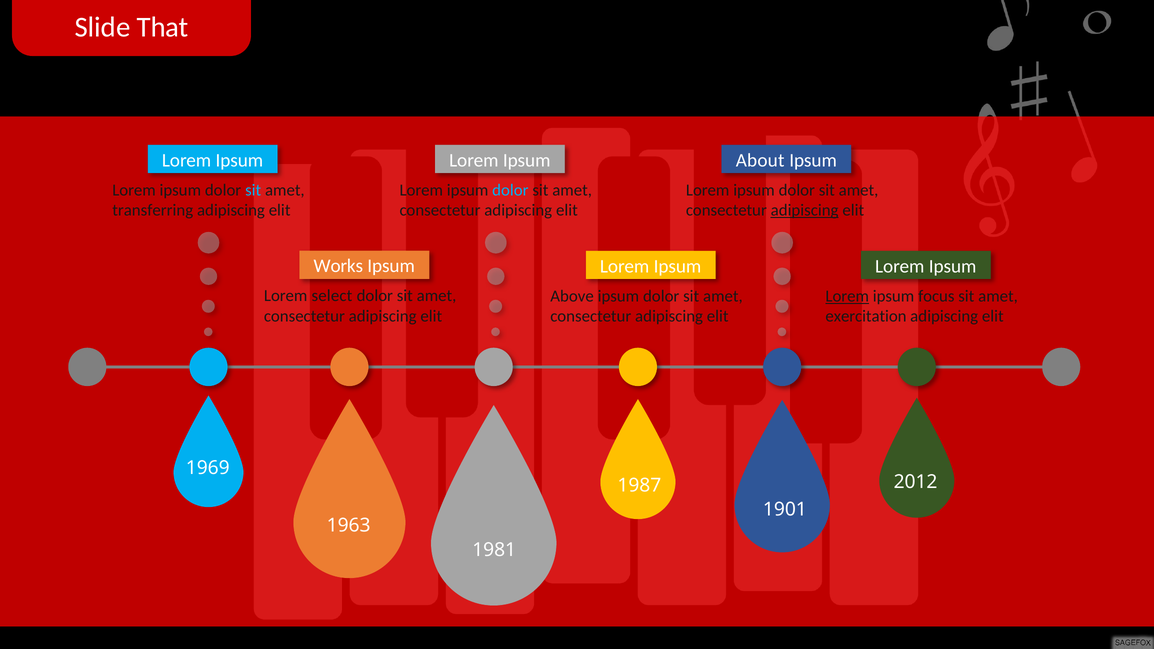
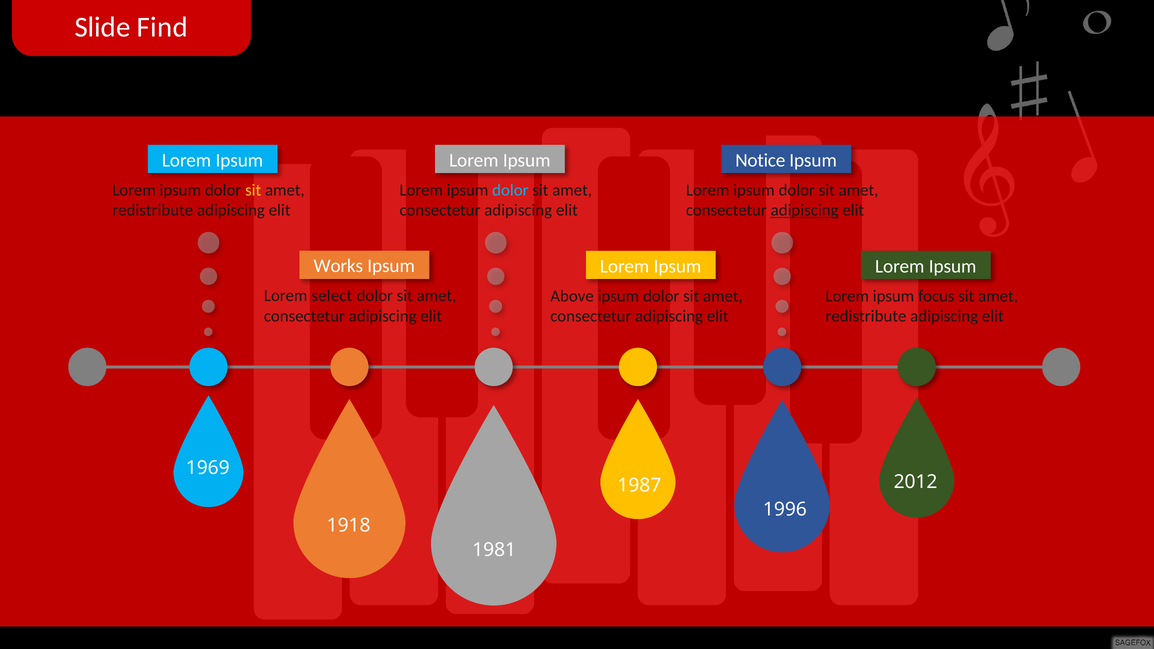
That: That -> Find
About: About -> Notice
sit at (253, 190) colour: light blue -> yellow
transferring at (153, 210): transferring -> redistribute
Lorem at (847, 296) underline: present -> none
exercitation at (866, 316): exercitation -> redistribute
1901: 1901 -> 1996
1963: 1963 -> 1918
